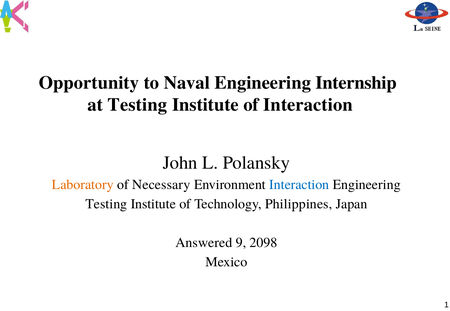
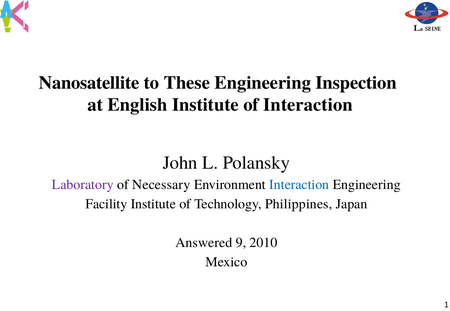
Opportunity: Opportunity -> Nanosatellite
Naval: Naval -> These
Internship: Internship -> Inspection
at Testing: Testing -> English
Laboratory colour: orange -> purple
Testing at (106, 204): Testing -> Facility
2098: 2098 -> 2010
